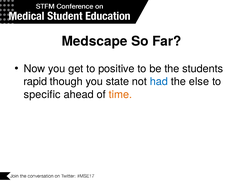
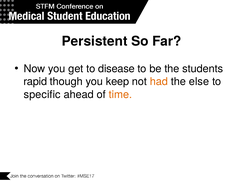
Medscape: Medscape -> Persistent
positive: positive -> disease
state: state -> keep
had colour: blue -> orange
